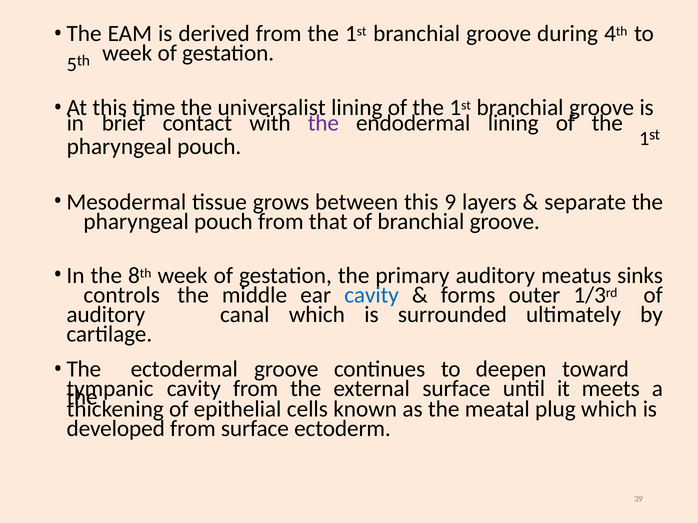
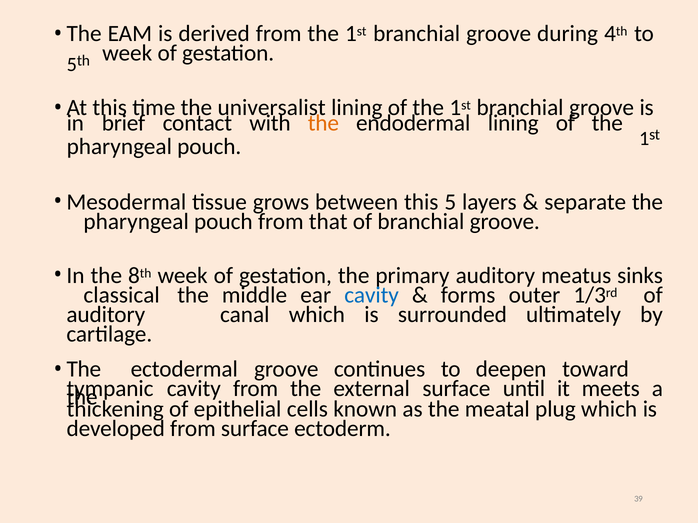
the at (323, 123) colour: purple -> orange
this 9: 9 -> 5
controls: controls -> classical
